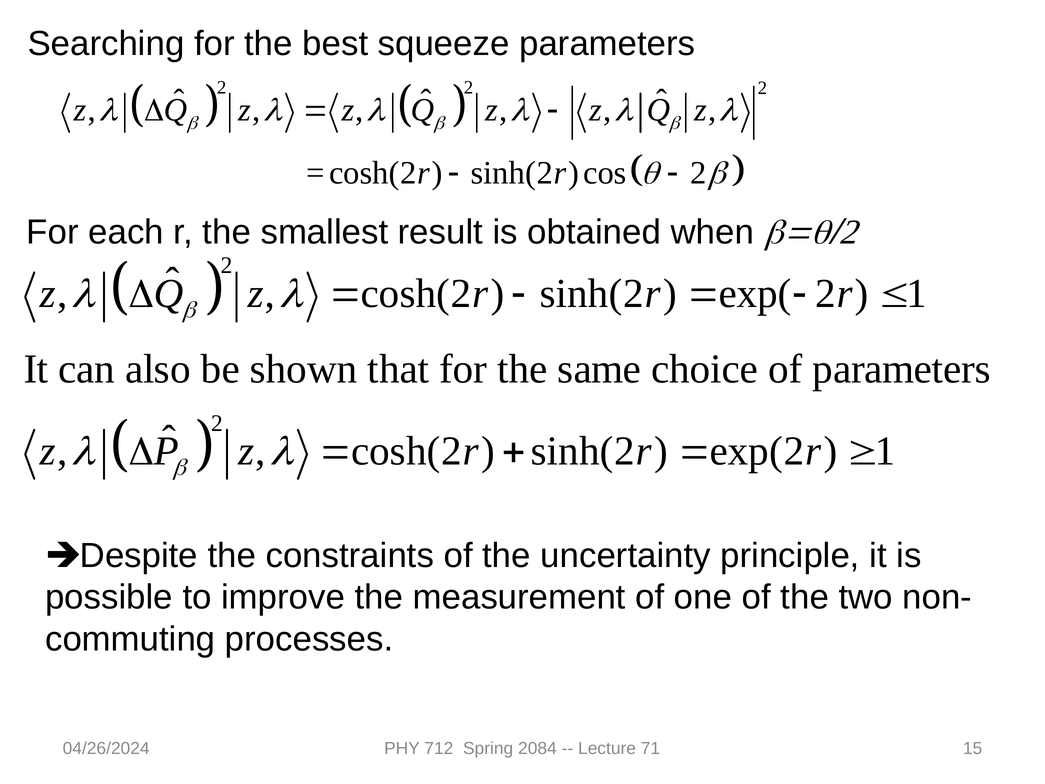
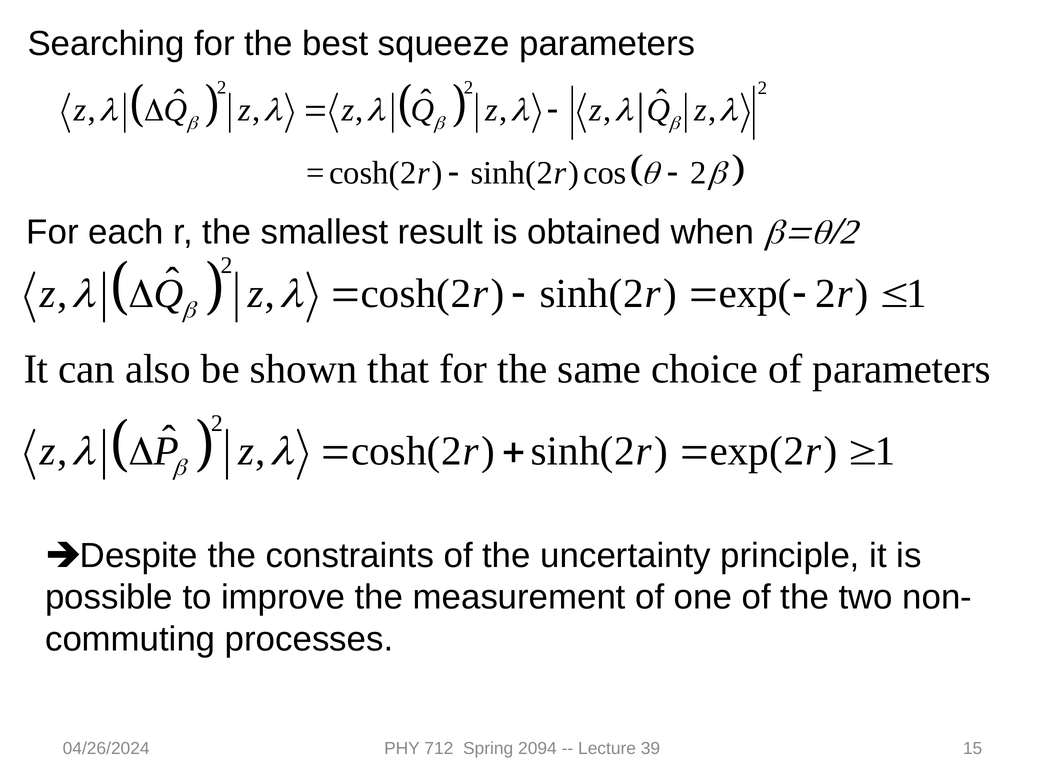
2084: 2084 -> 2094
71: 71 -> 39
